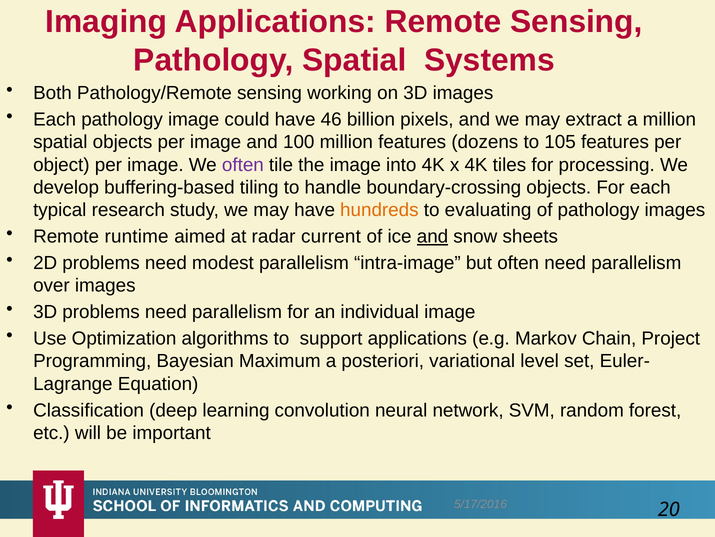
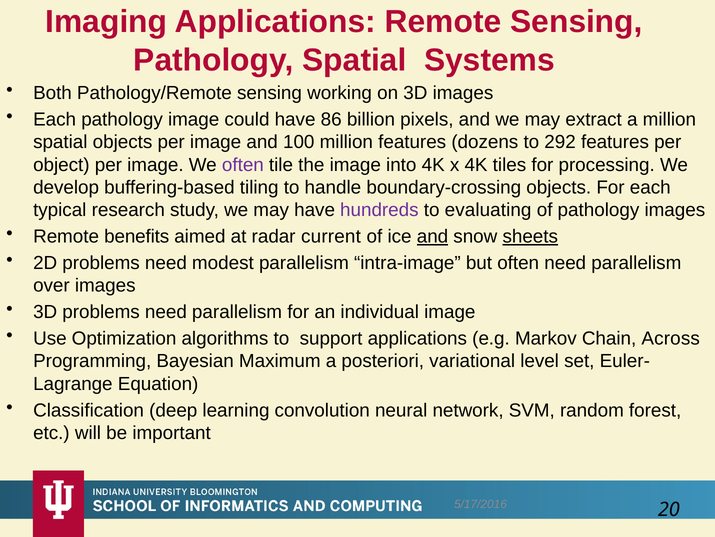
46: 46 -> 86
105: 105 -> 292
hundreds colour: orange -> purple
runtime: runtime -> benefits
sheets underline: none -> present
Project: Project -> Across
